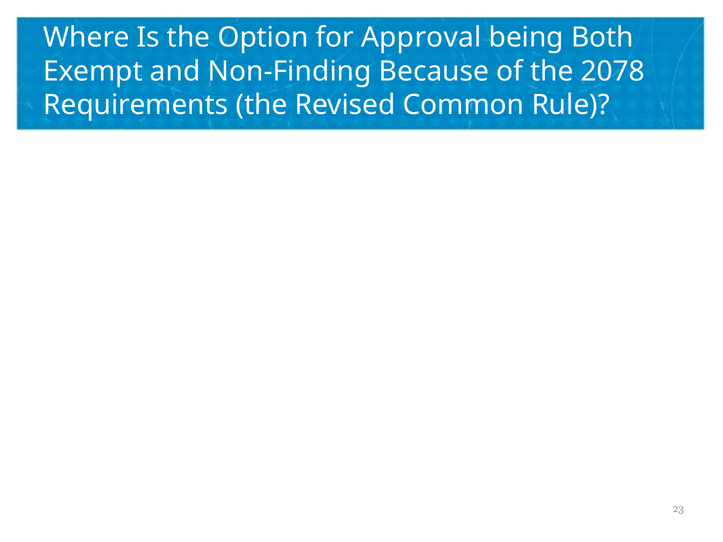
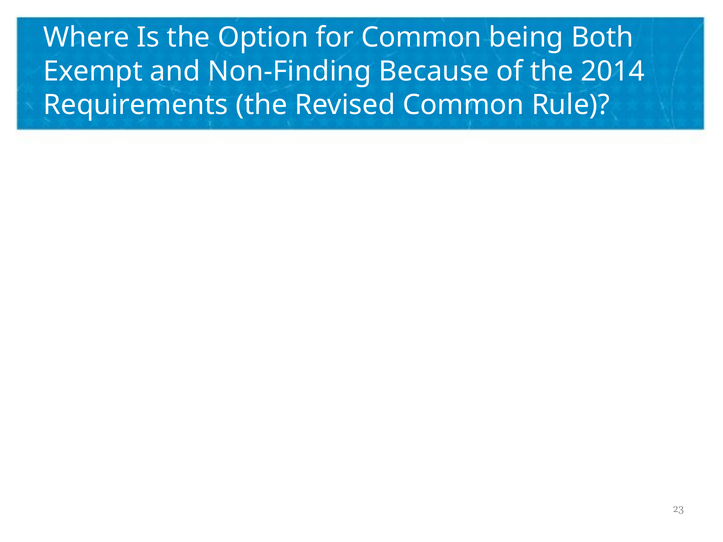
for Approval: Approval -> Common
2078: 2078 -> 2014
